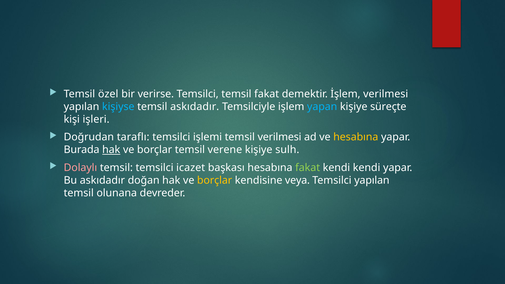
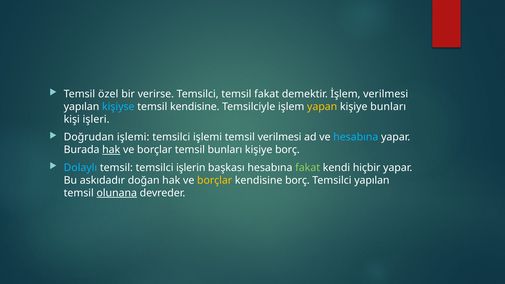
temsil askıdadır: askıdadır -> kendisine
yapan colour: light blue -> yellow
kişiye süreçte: süreçte -> bunları
Doğrudan taraflı: taraflı -> işlemi
hesabına at (356, 137) colour: yellow -> light blue
temsil verene: verene -> bunları
kişiye sulh: sulh -> borç
Dolaylı colour: pink -> light blue
icazet: icazet -> işlerin
kendi kendi: kendi -> hiçbir
kendisine veya: veya -> borç
olunana underline: none -> present
